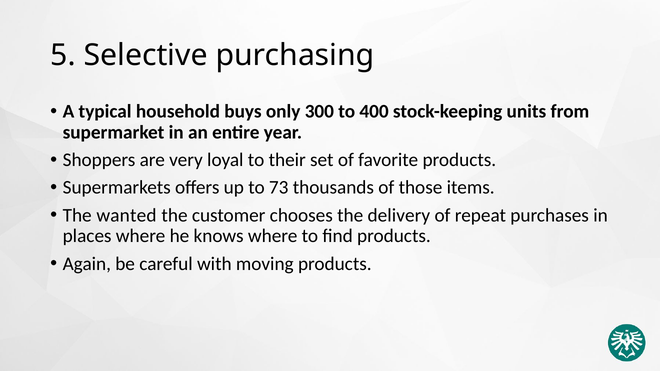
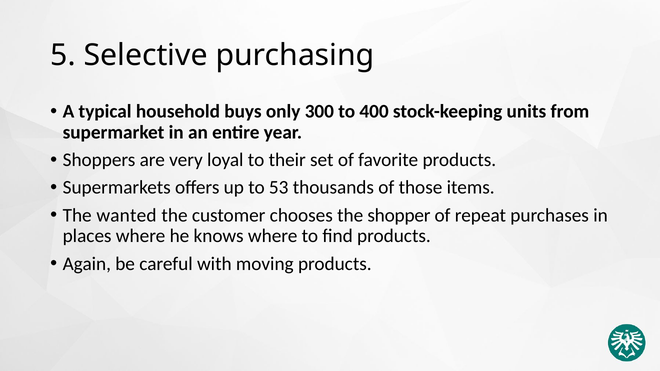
73: 73 -> 53
delivery: delivery -> shopper
